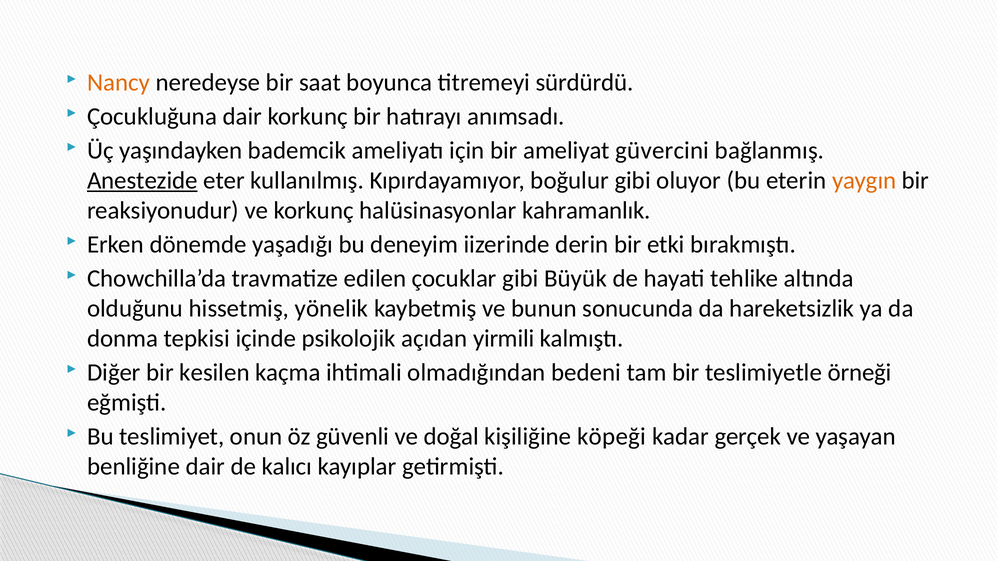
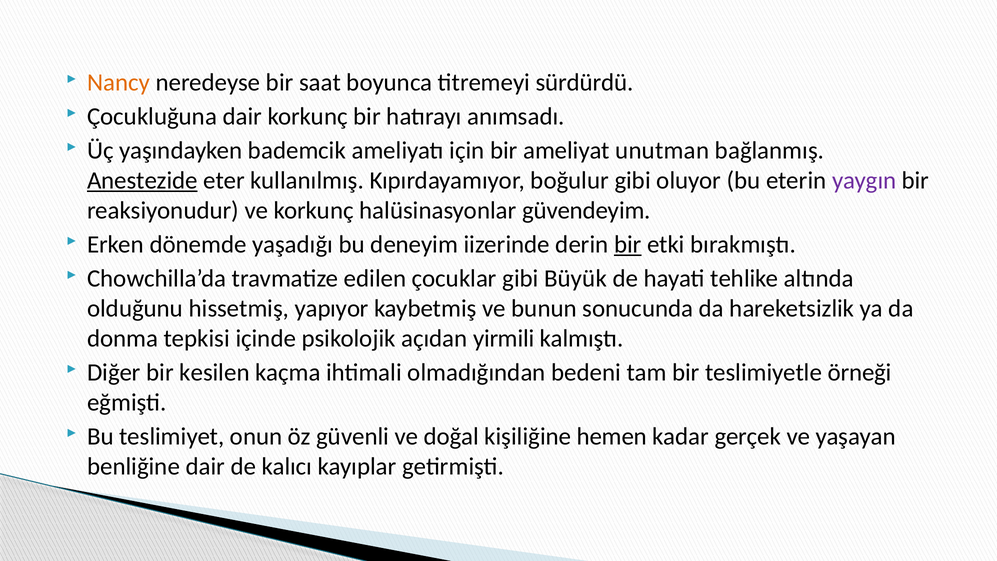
güvercini: güvercini -> unutman
yaygın colour: orange -> purple
kahramanlık: kahramanlık -> güvendeyim
bir at (628, 244) underline: none -> present
yönelik: yönelik -> yapıyor
köpeği: köpeği -> hemen
